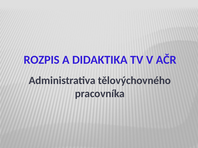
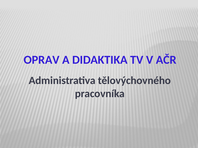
ROZPIS: ROZPIS -> OPRAV
